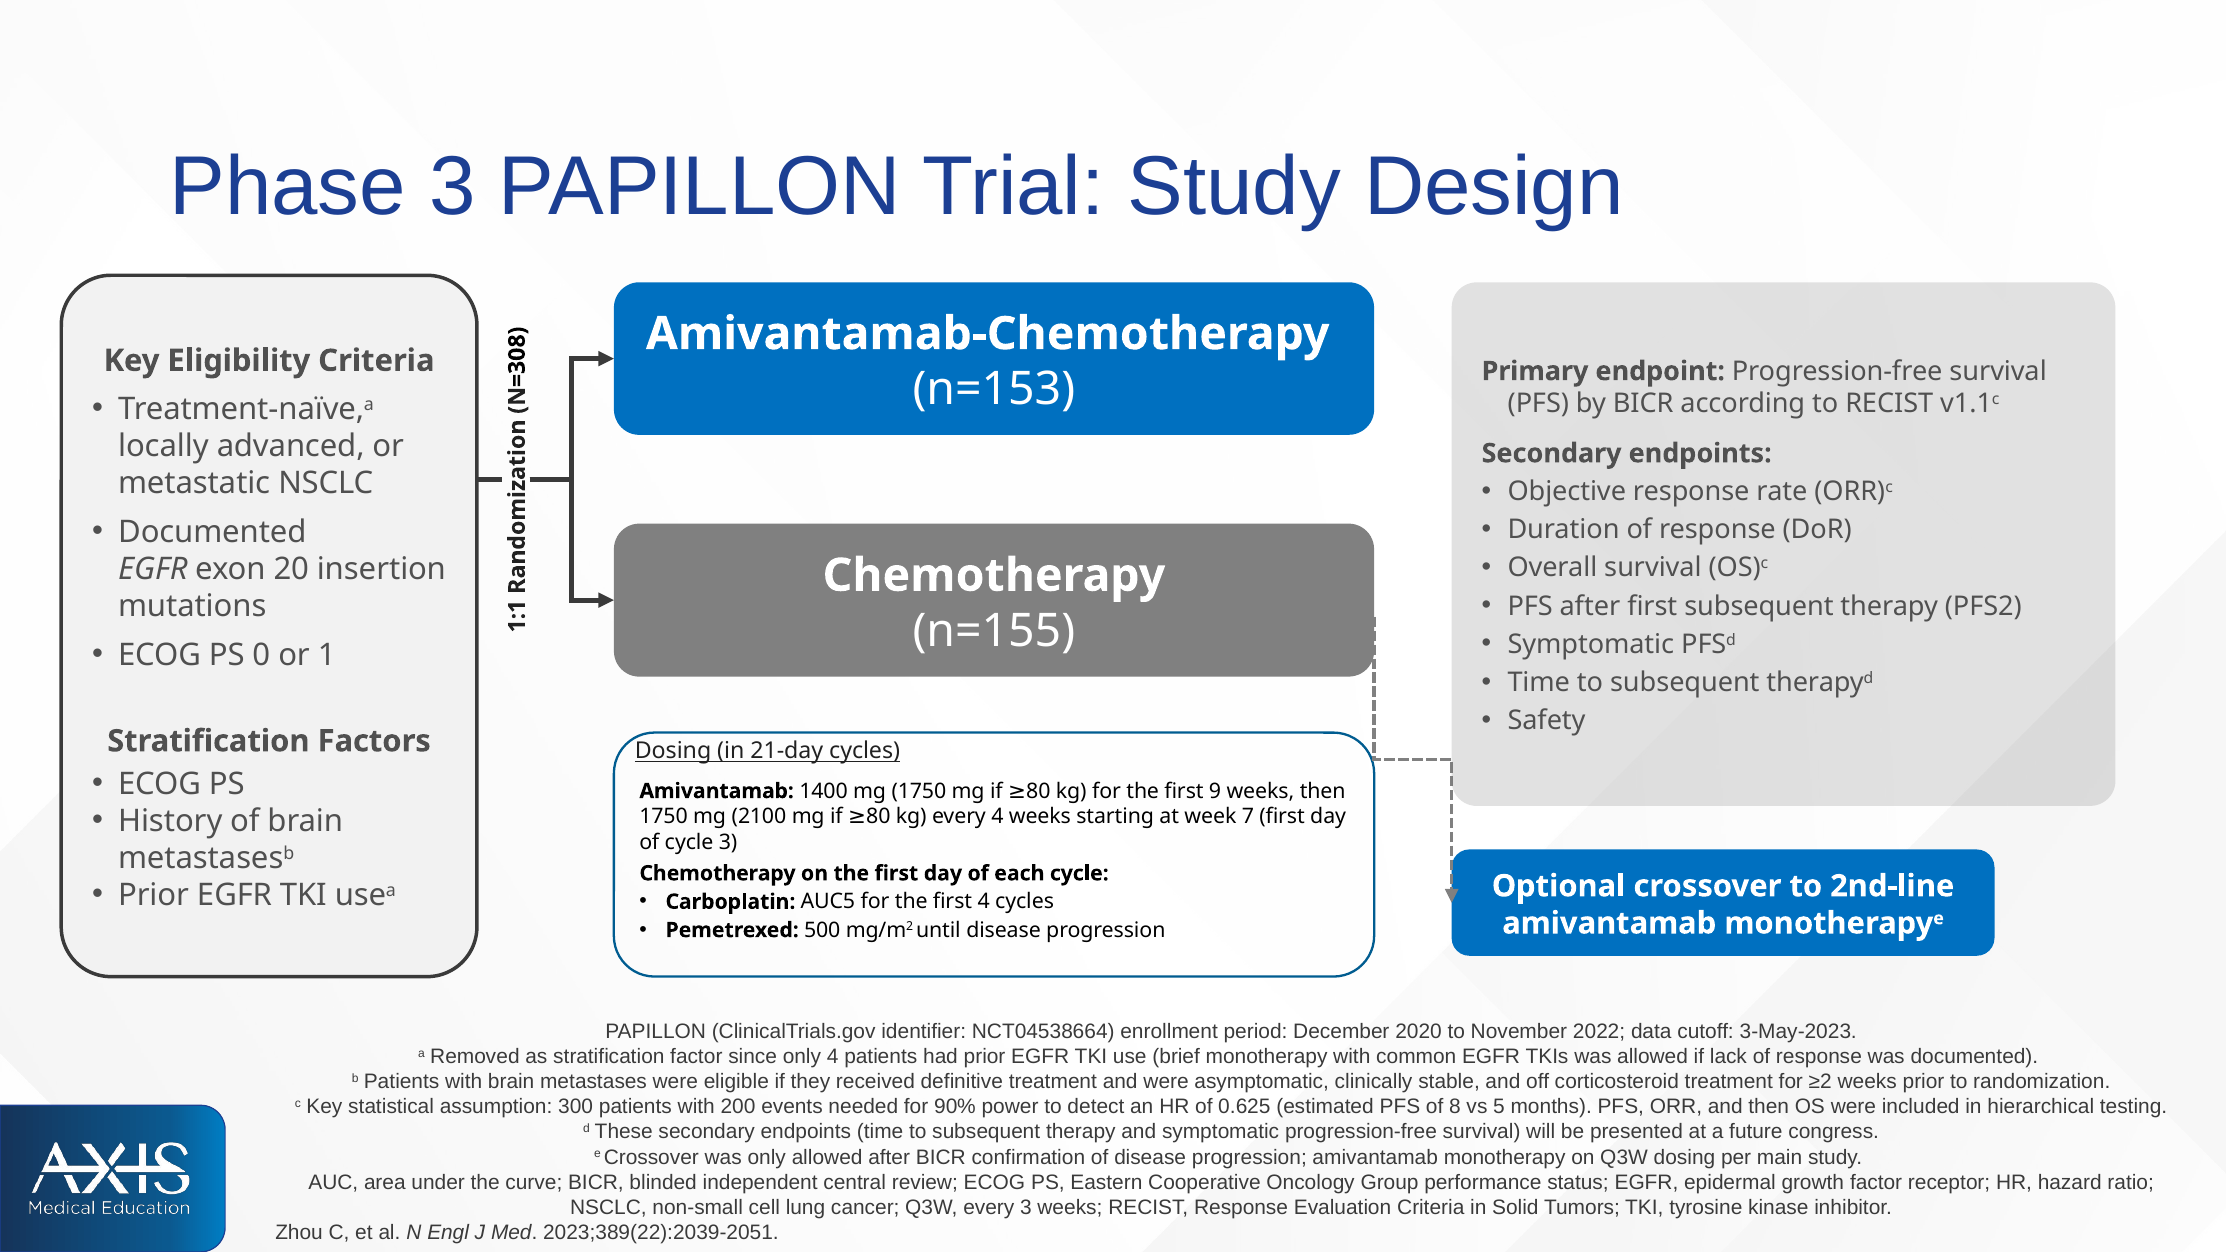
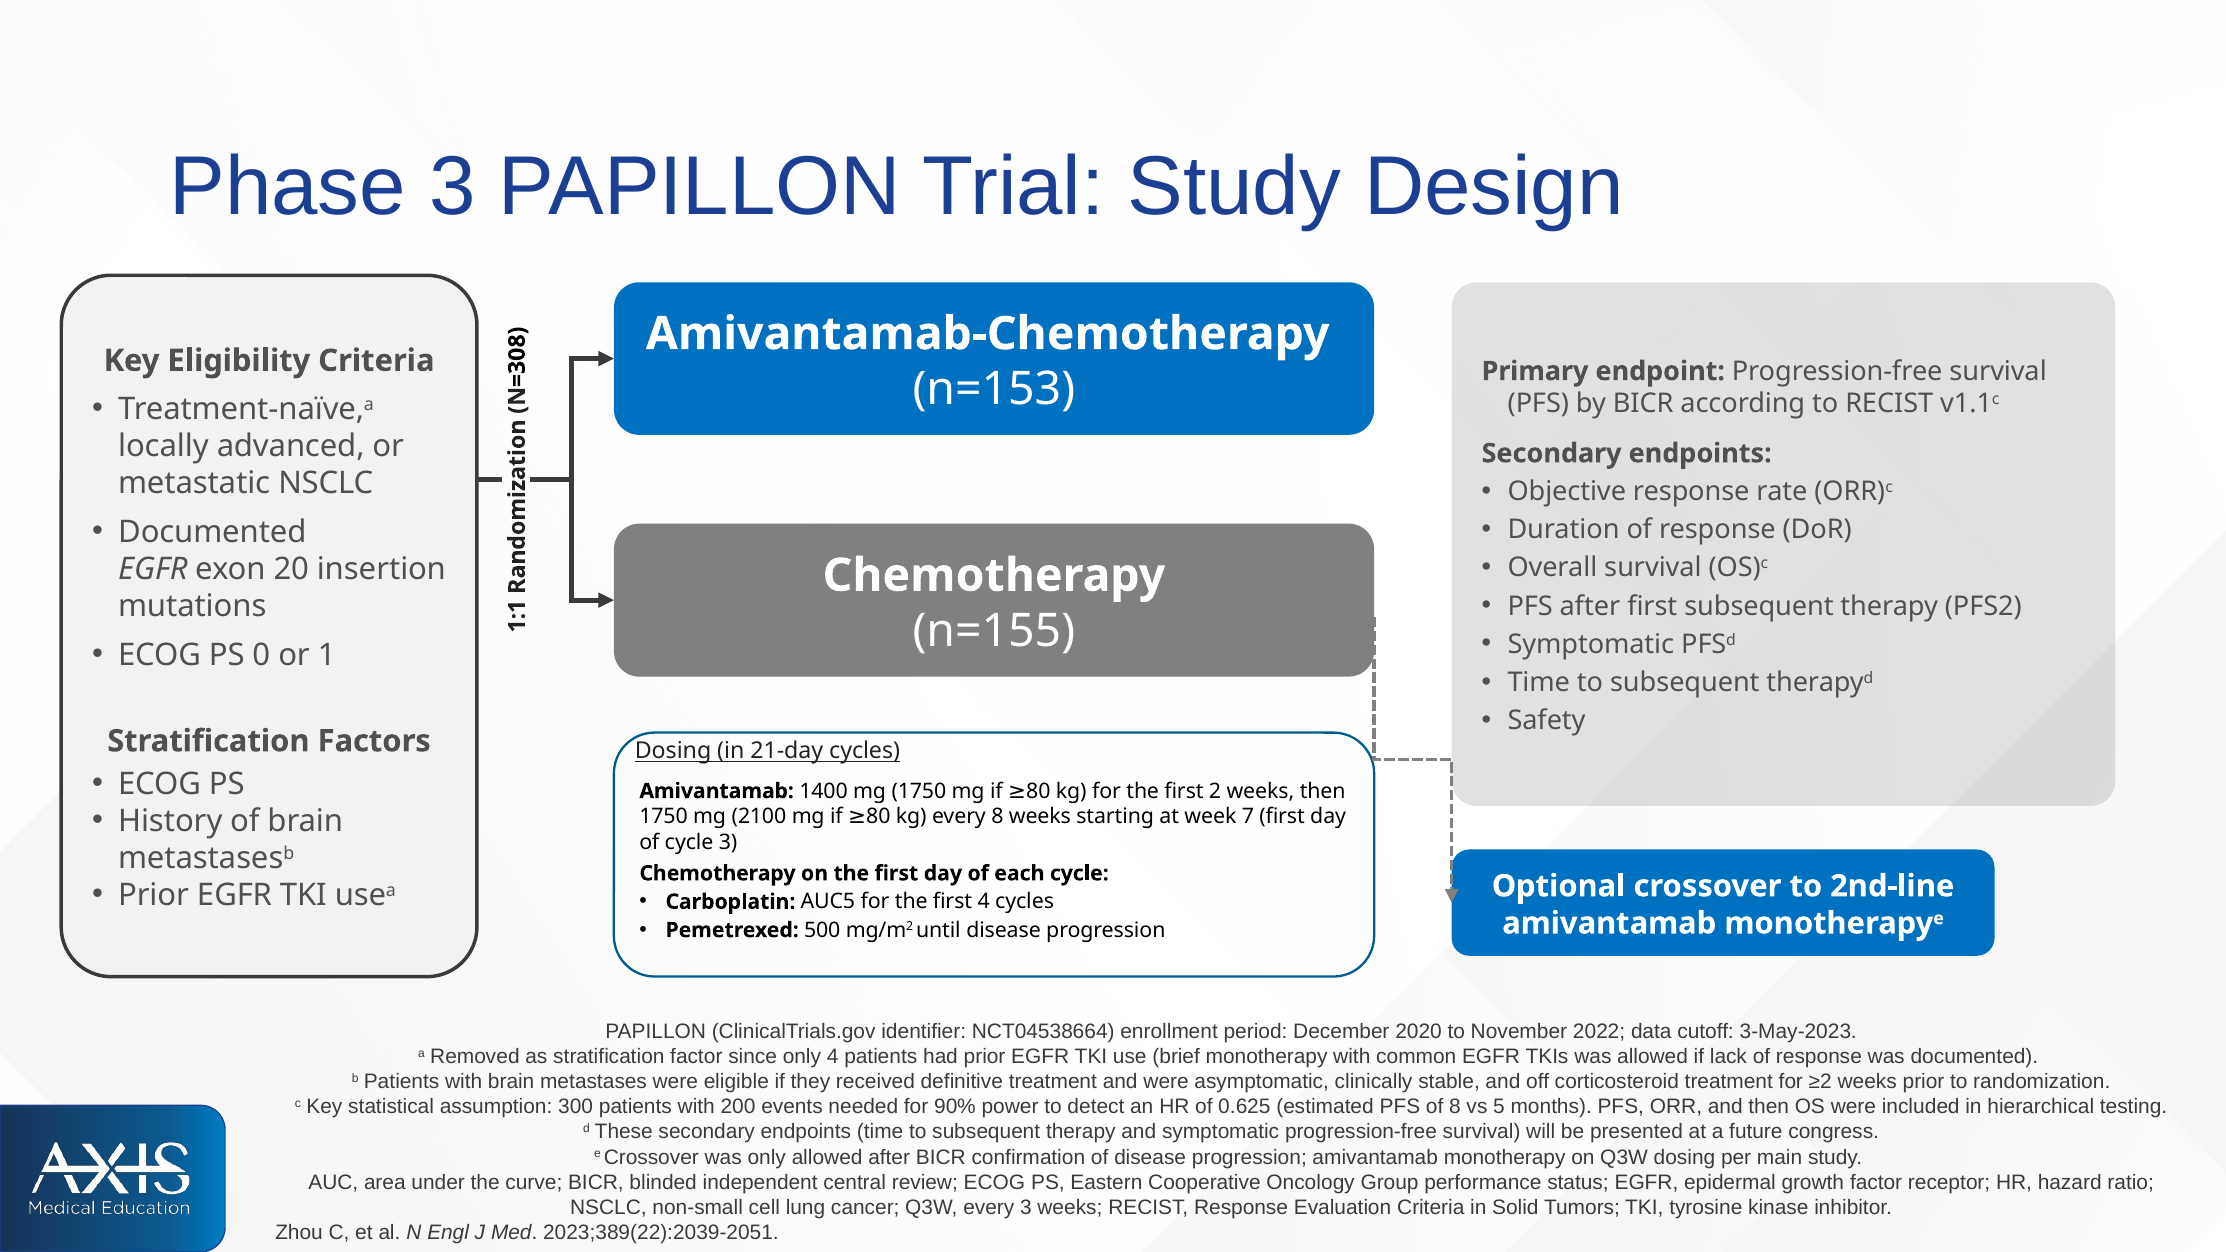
9: 9 -> 2
every 4: 4 -> 8
